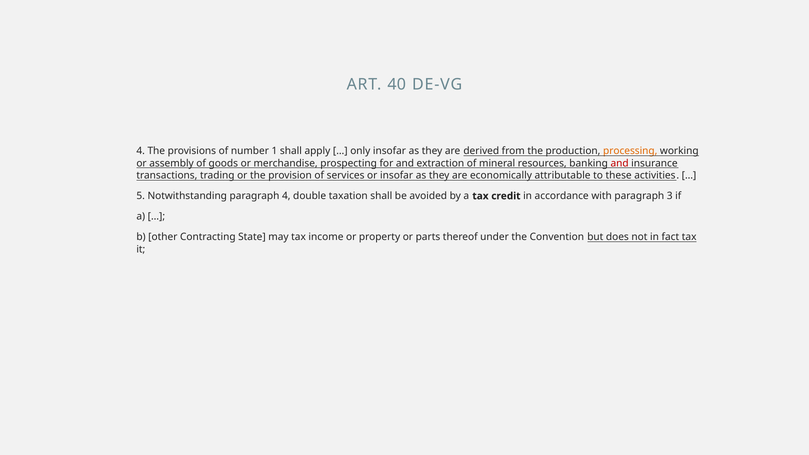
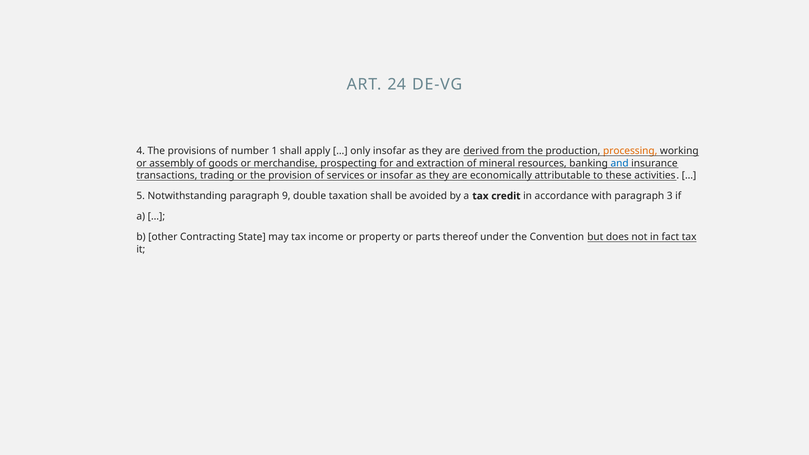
40: 40 -> 24
and at (620, 163) colour: red -> blue
paragraph 4: 4 -> 9
